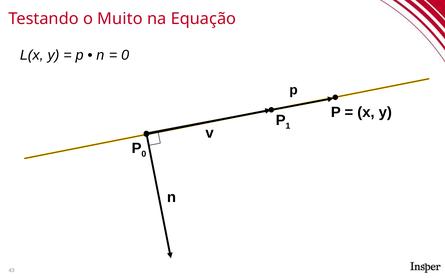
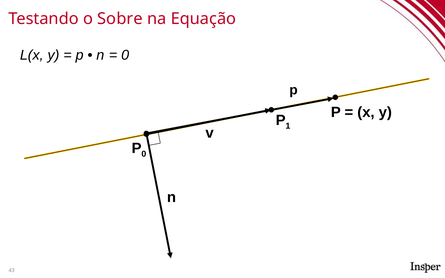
Muito: Muito -> Sobre
